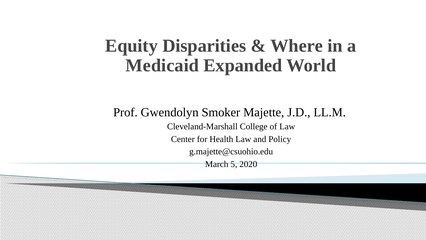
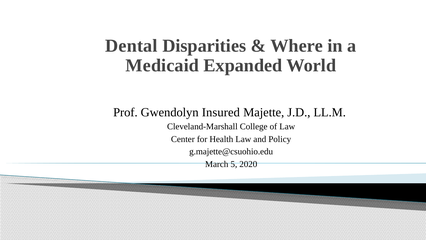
Equity: Equity -> Dental
Smoker: Smoker -> Insured
